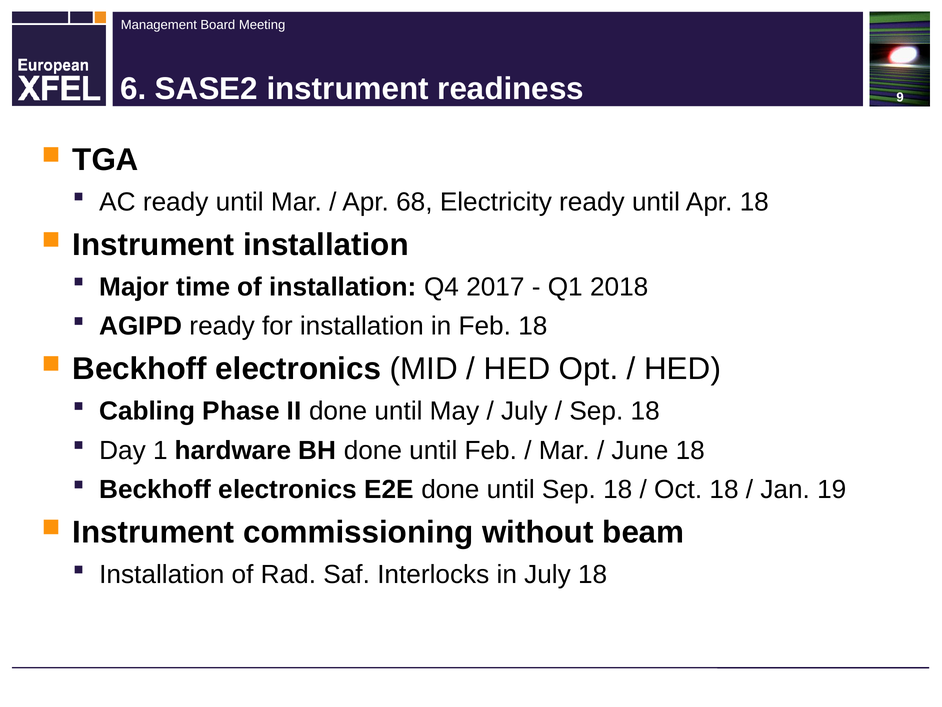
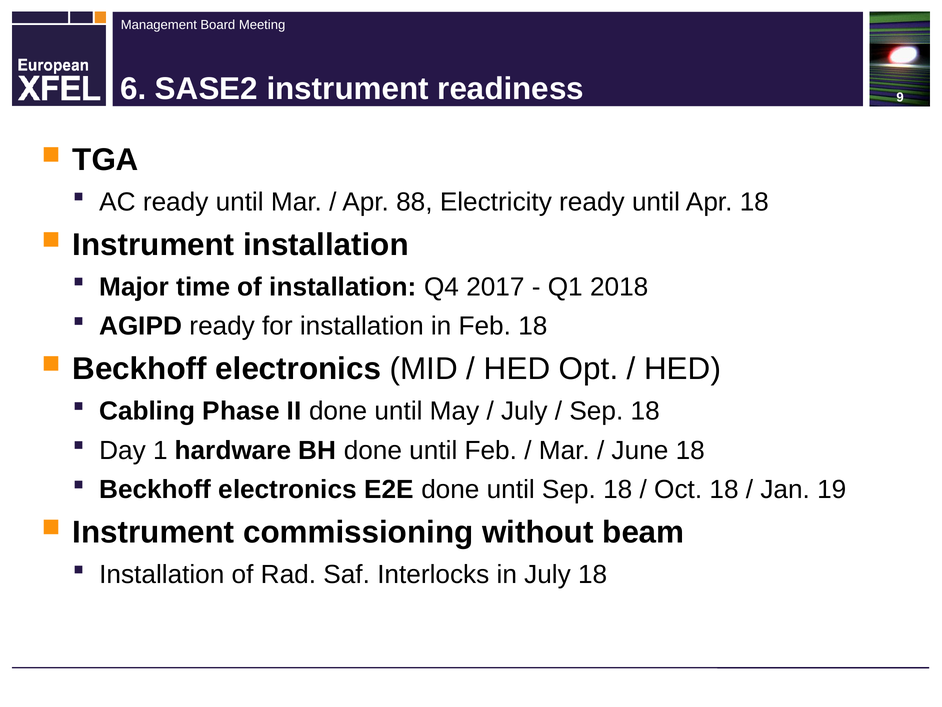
68: 68 -> 88
